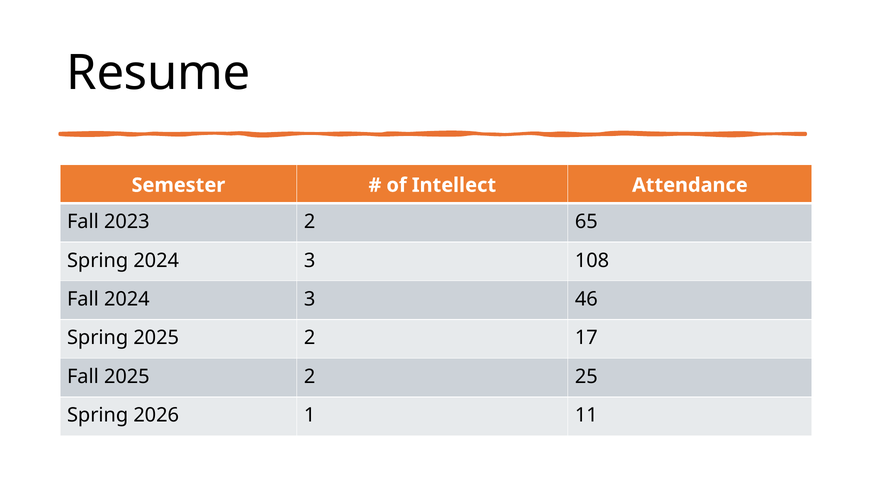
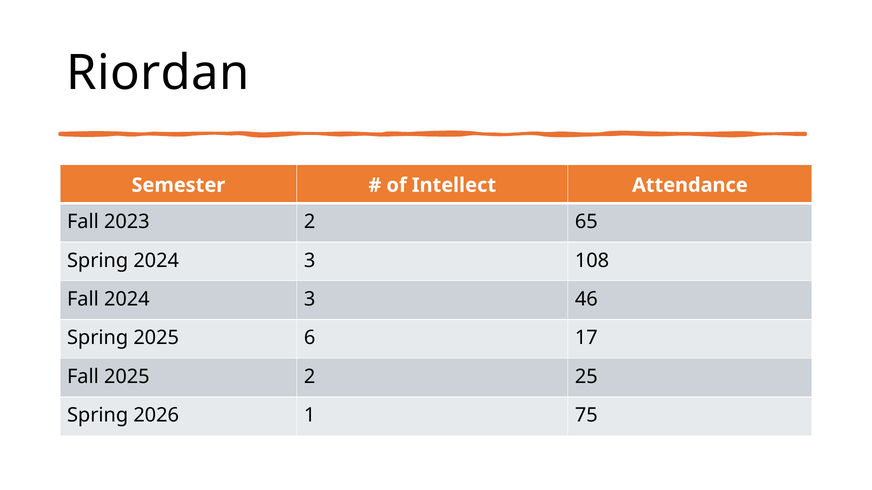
Resume: Resume -> Riordan
Spring 2025 2: 2 -> 6
11: 11 -> 75
